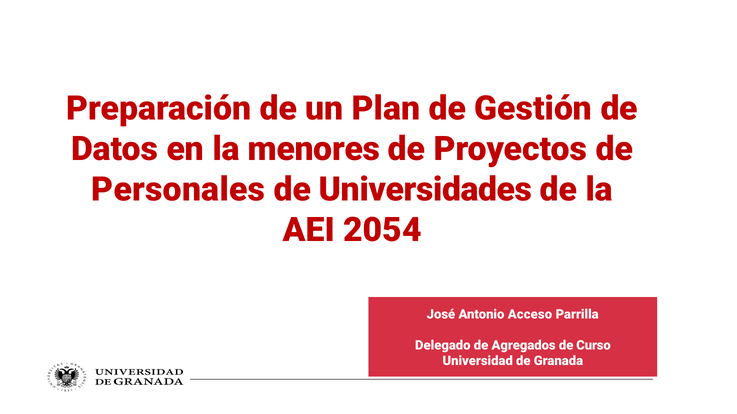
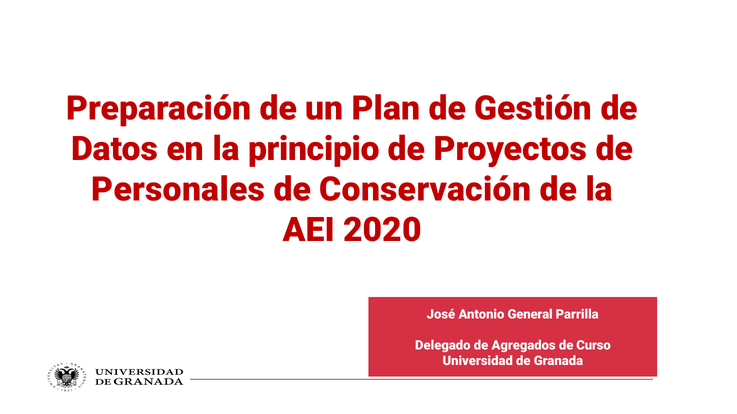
menores: menores -> principio
Universidades: Universidades -> Conservación
2054: 2054 -> 2020
Acceso: Acceso -> General
